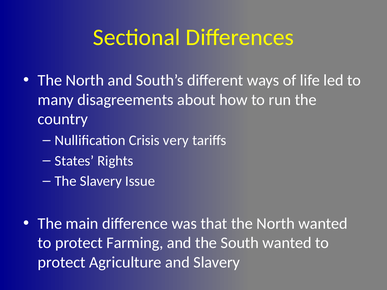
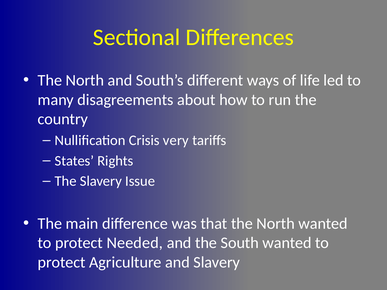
Farming: Farming -> Needed
